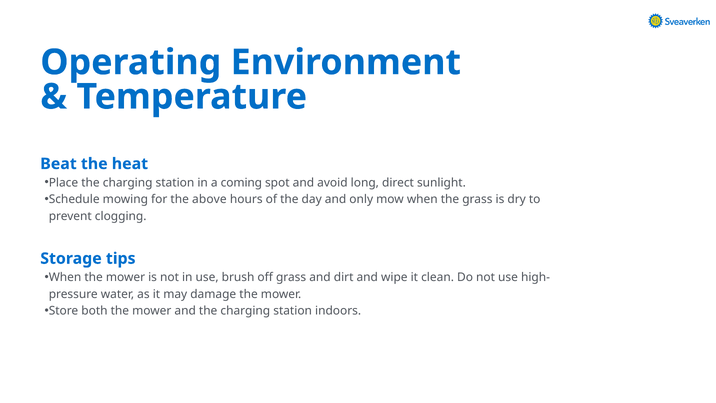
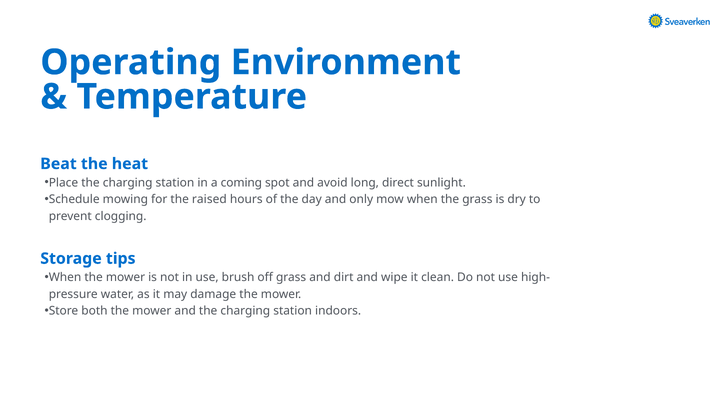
above: above -> raised
